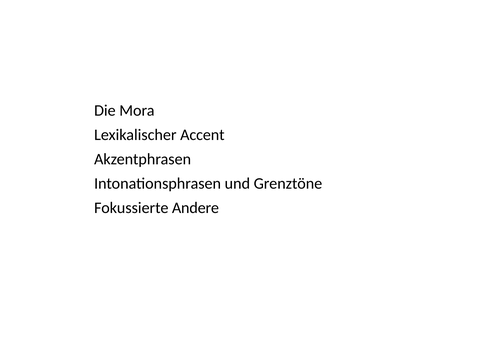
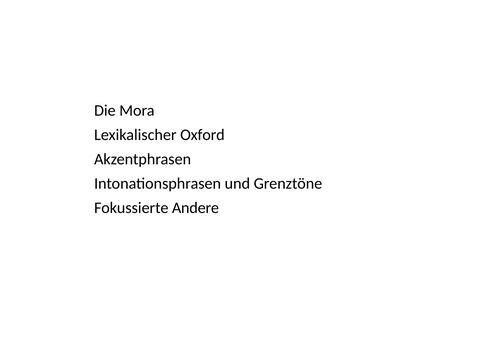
Accent: Accent -> Oxford
